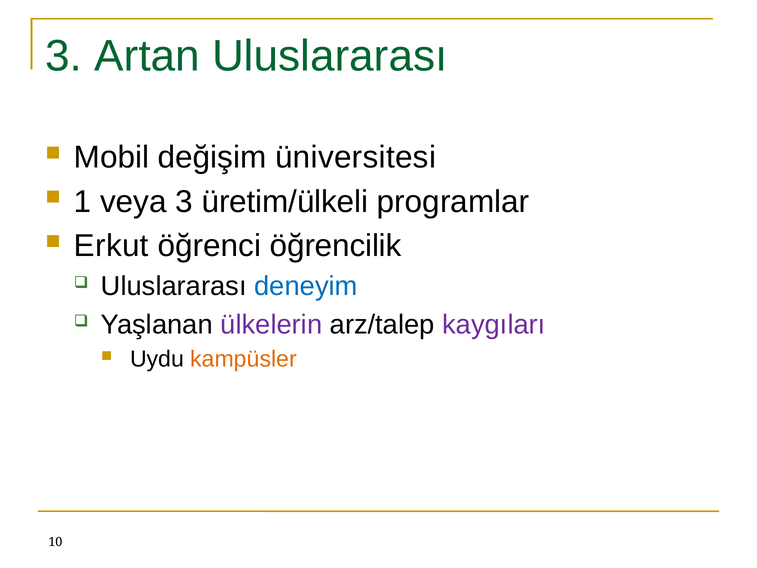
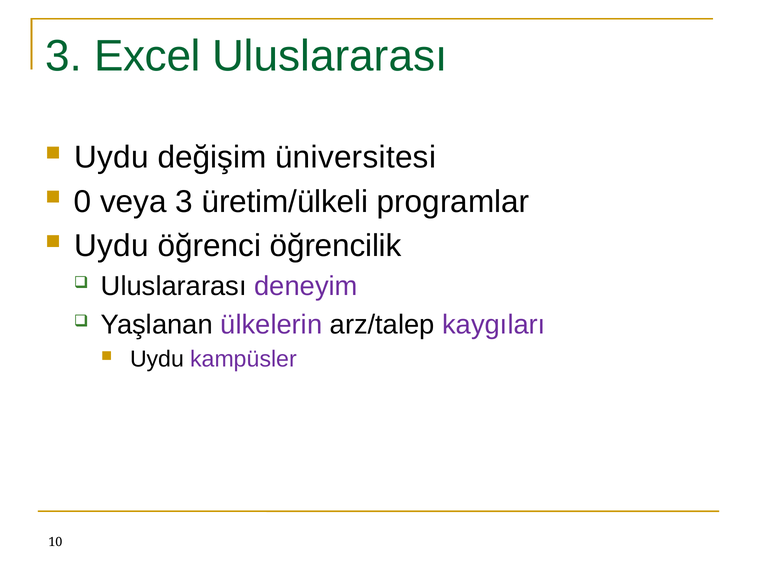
Artan: Artan -> Excel
Mobil at (111, 157): Mobil -> Uydu
1: 1 -> 0
Erkut at (111, 246): Erkut -> Uydu
deneyim colour: blue -> purple
kampüsler colour: orange -> purple
